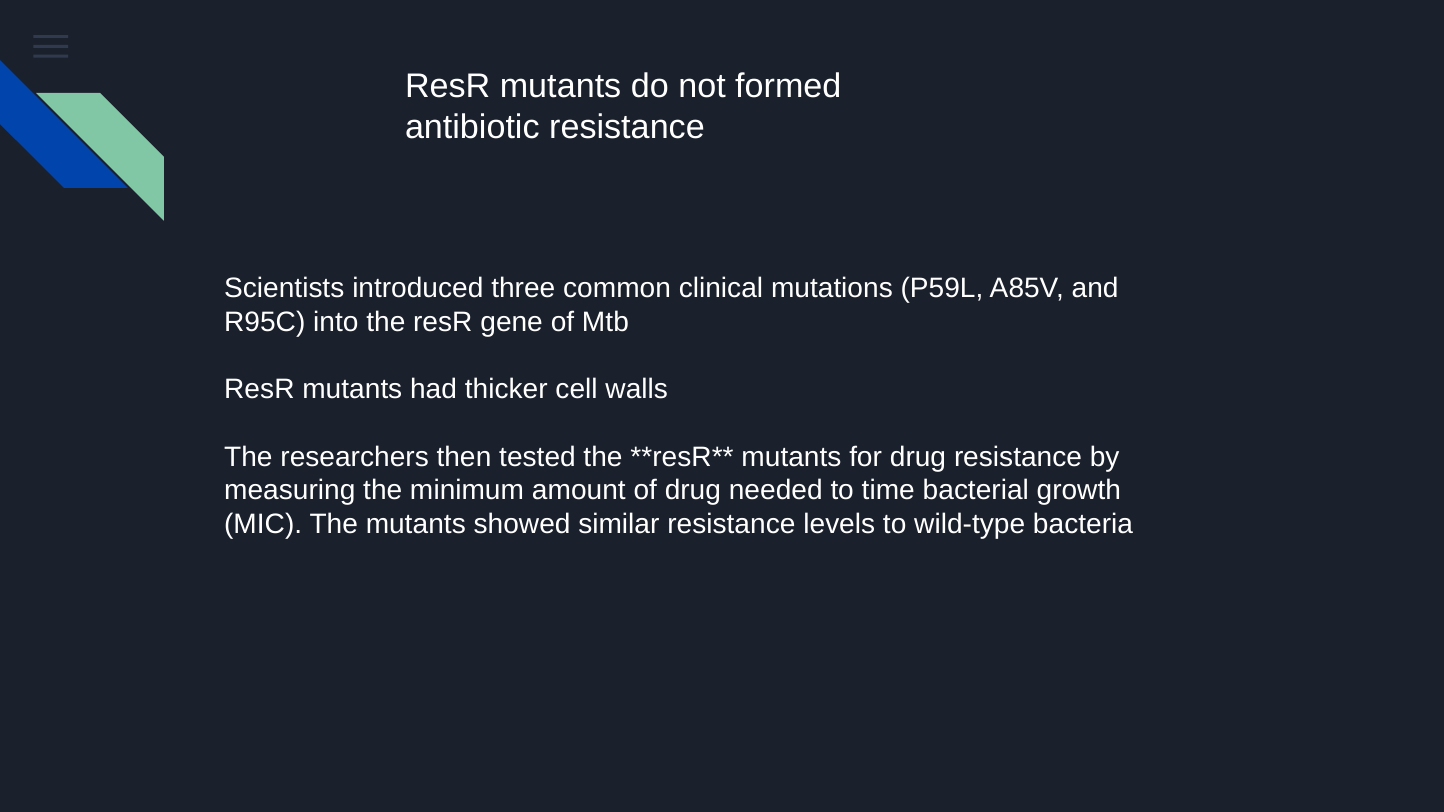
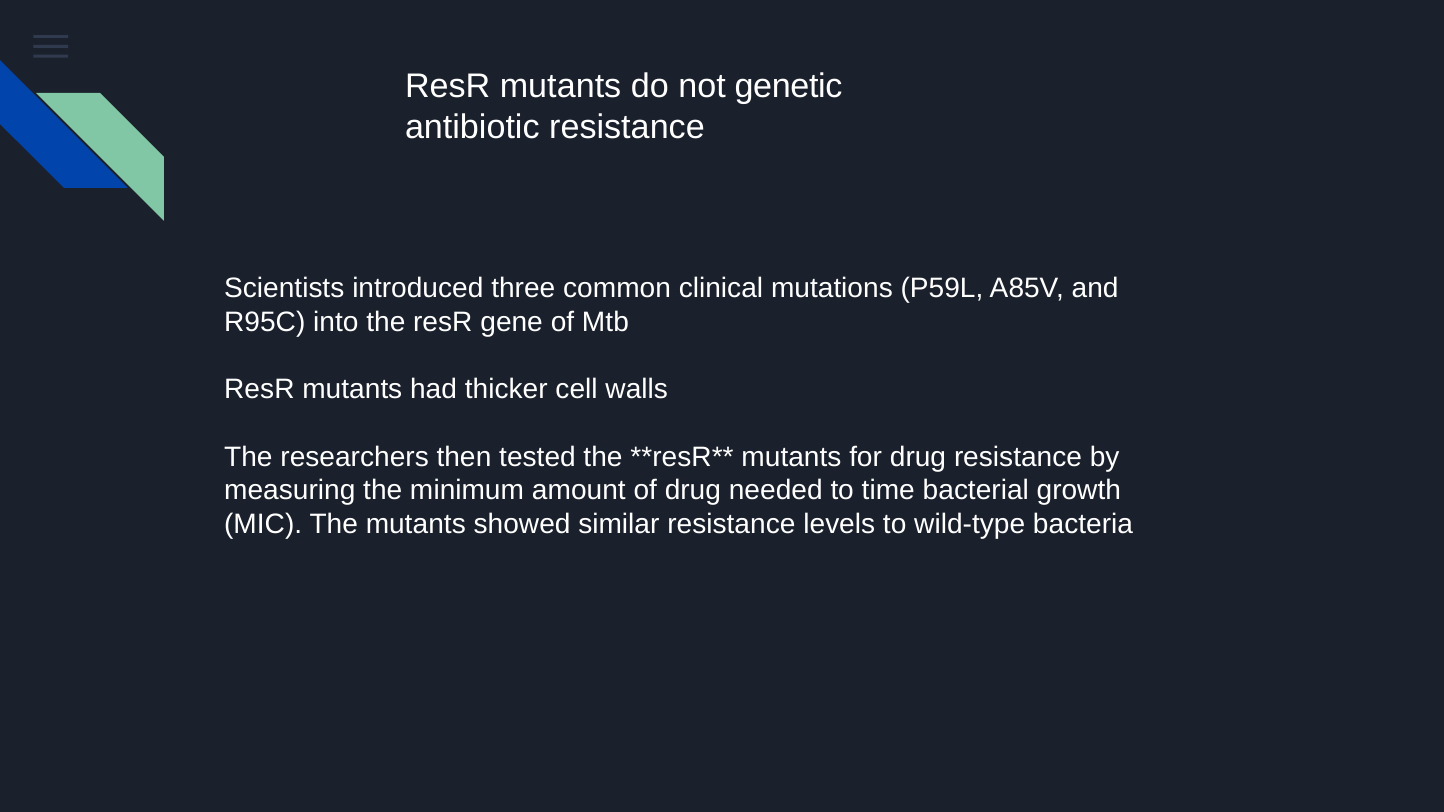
formed: formed -> genetic
